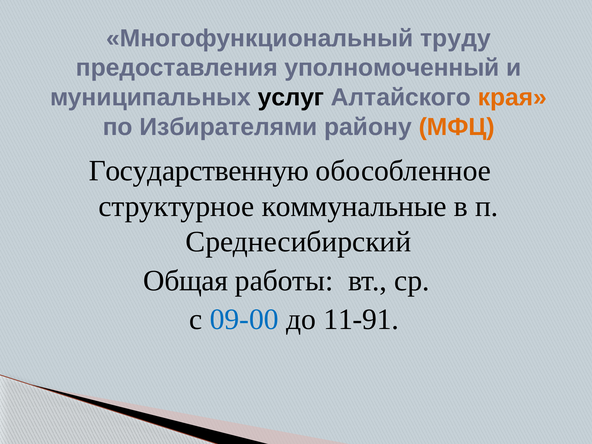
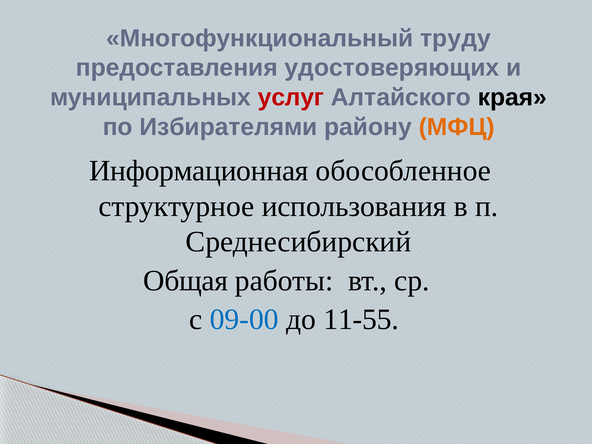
уполномоченный: уполномоченный -> удостоверяющих
услуг colour: black -> red
края colour: orange -> black
Государственную: Государственную -> Информационная
коммунальные: коммунальные -> использования
11-91: 11-91 -> 11-55
